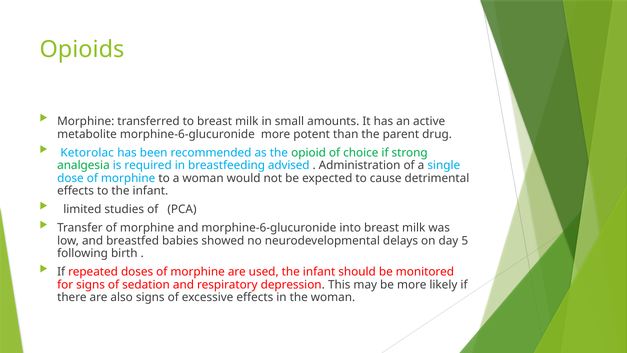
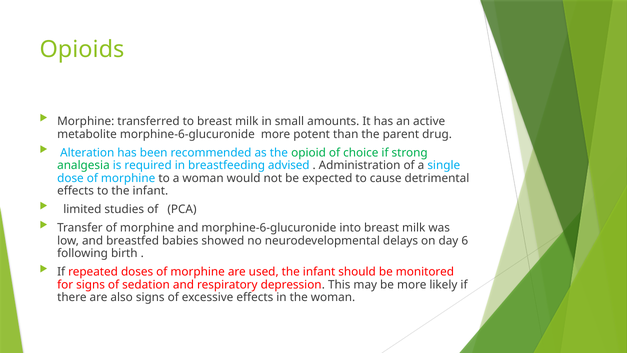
Ketorolac: Ketorolac -> Alteration
5: 5 -> 6
